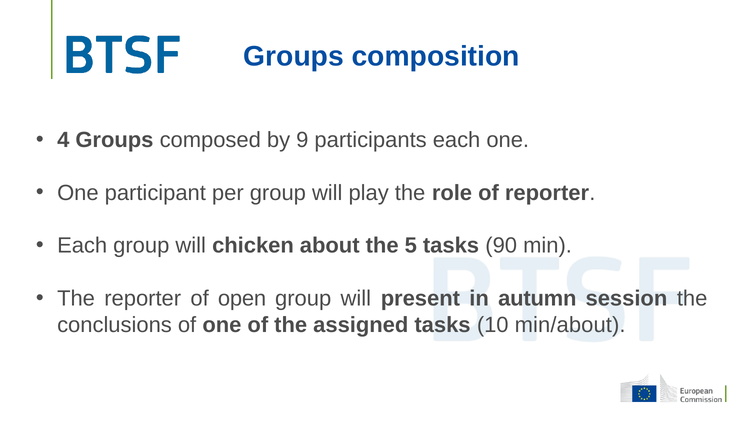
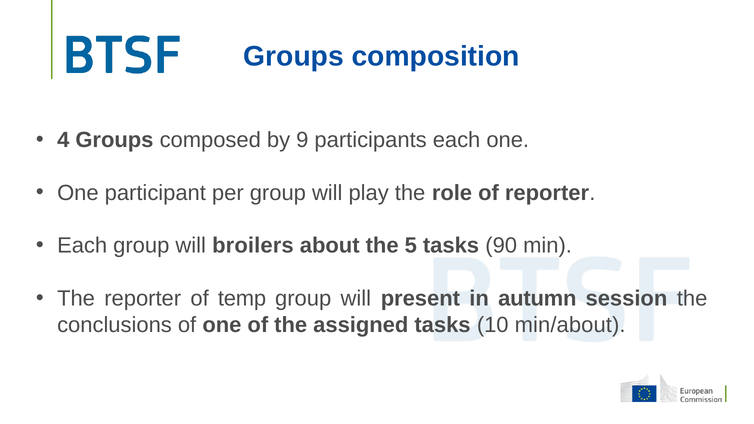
chicken: chicken -> broilers
open: open -> temp
